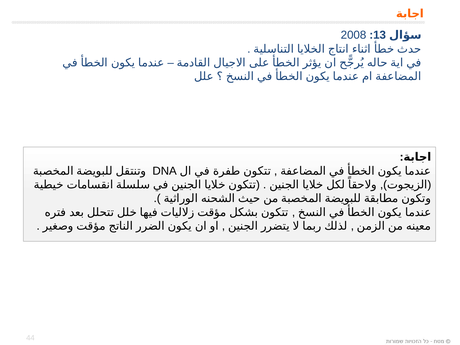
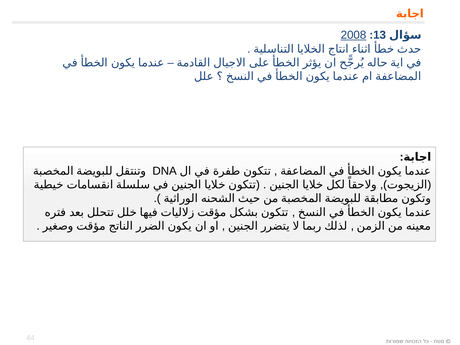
2008 underline: none -> present
